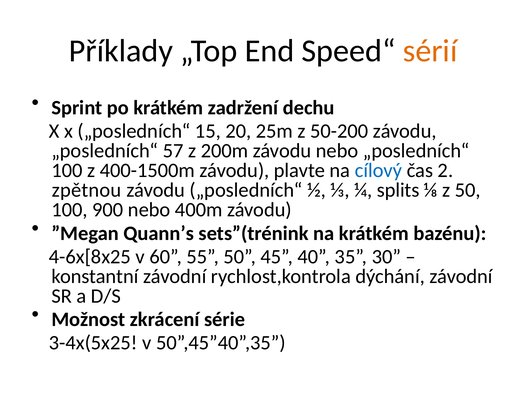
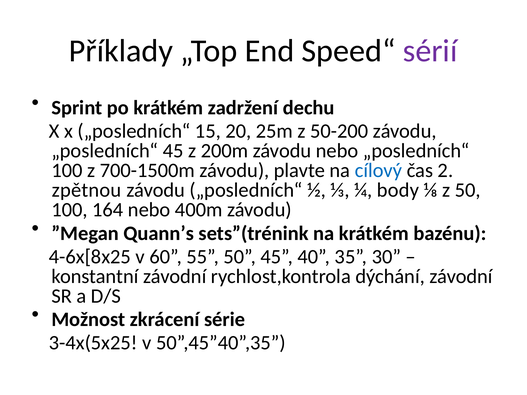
sérií colour: orange -> purple
„posledních“ 57: 57 -> 45
400-1500m: 400-1500m -> 700-1500m
splits: splits -> body
900: 900 -> 164
